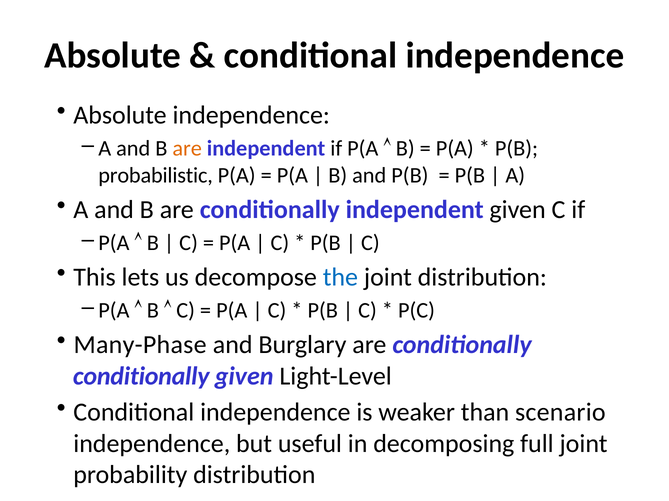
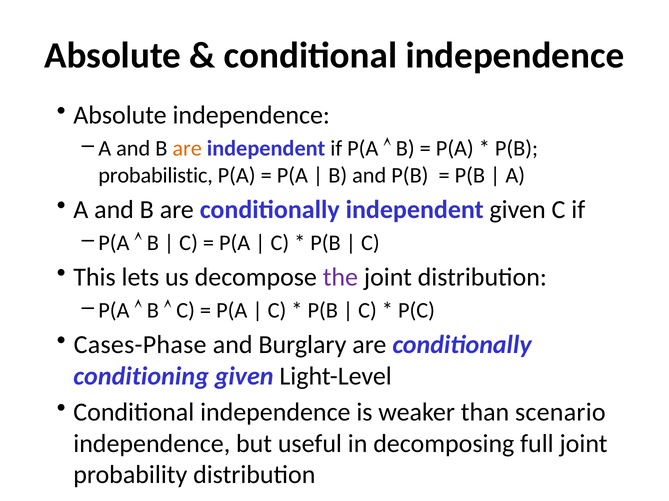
the colour: blue -> purple
Many-Phase: Many-Phase -> Cases-Phase
conditionally at (141, 377): conditionally -> conditioning
